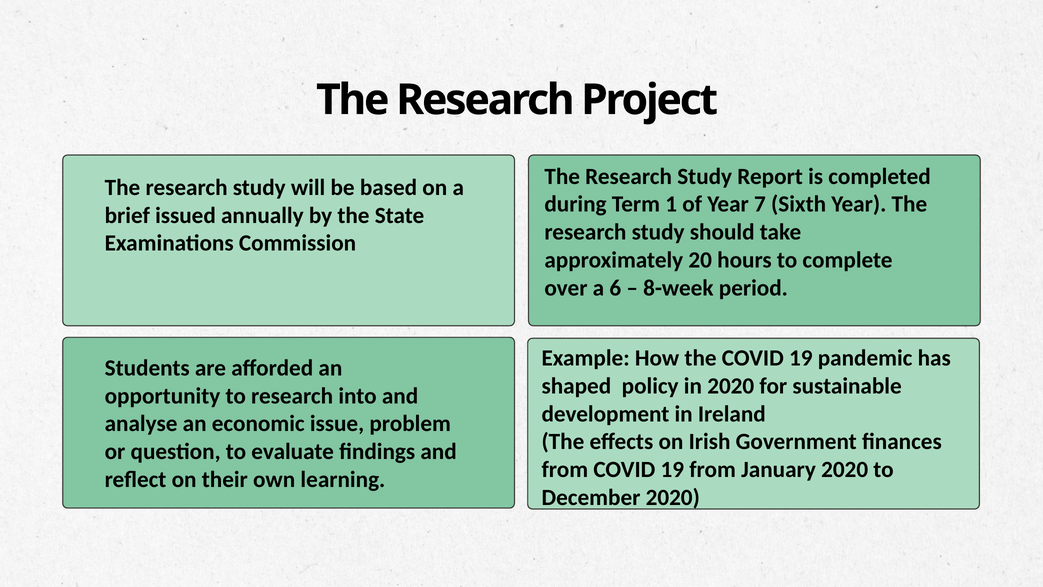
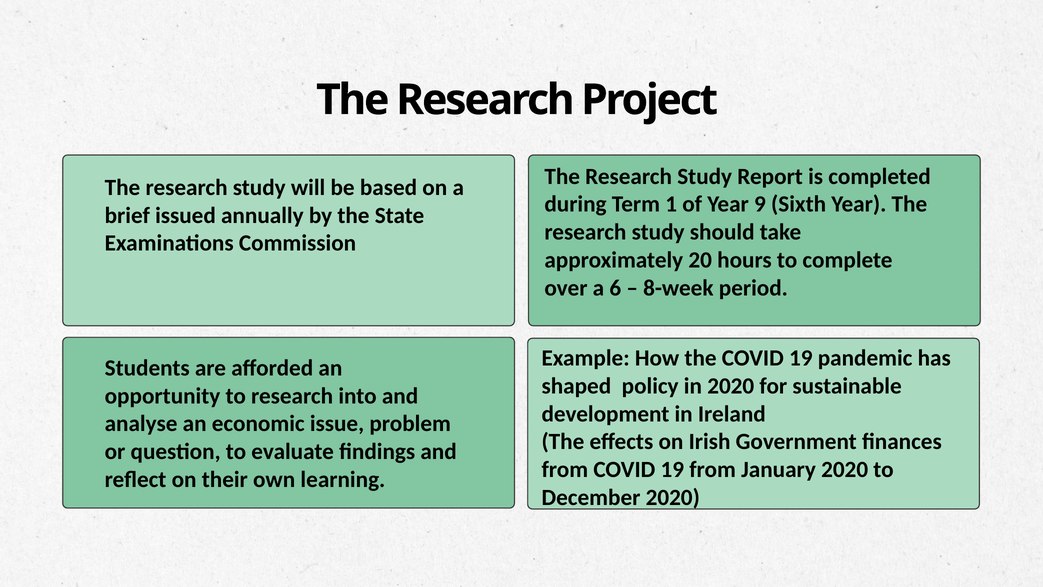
7: 7 -> 9
